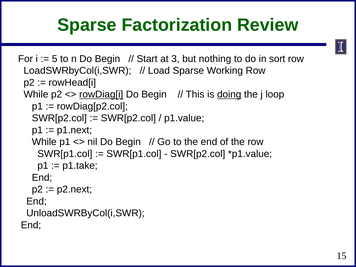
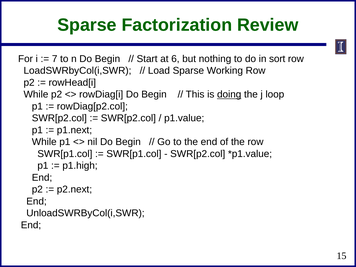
5: 5 -> 7
3: 3 -> 6
rowDiag[i underline: present -> none
p1.take: p1.take -> p1.high
